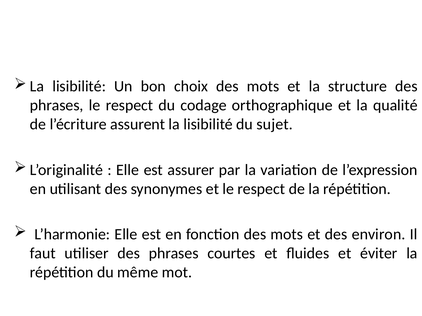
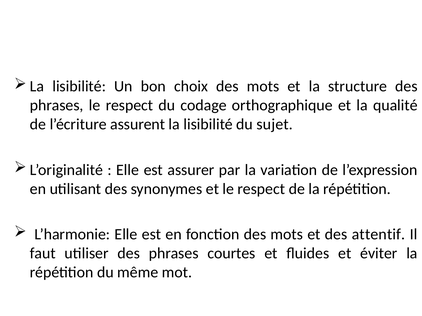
environ: environ -> attentif
